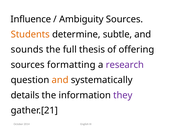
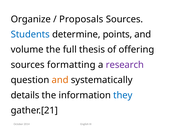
Influence: Influence -> Organize
Ambiguity: Ambiguity -> Proposals
Students colour: orange -> blue
subtle: subtle -> points
sounds: sounds -> volume
they colour: purple -> blue
